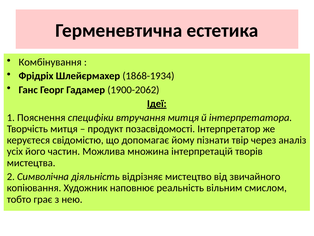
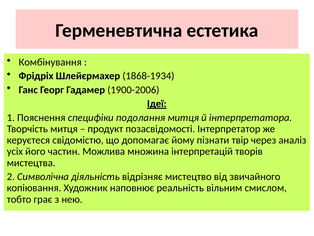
1900-2062: 1900-2062 -> 1900-2006
втручання: втручання -> подолання
